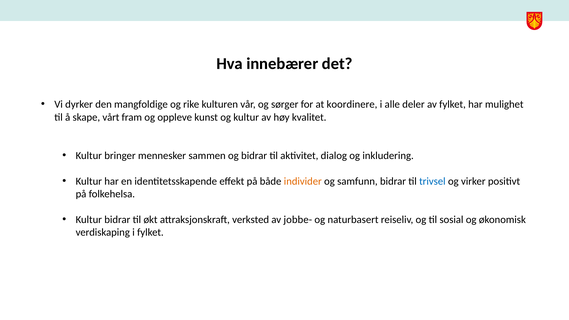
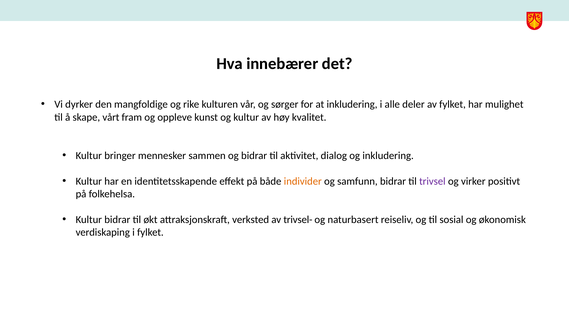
at koordinere: koordinere -> inkludering
trivsel colour: blue -> purple
jobbe-: jobbe- -> trivsel-
